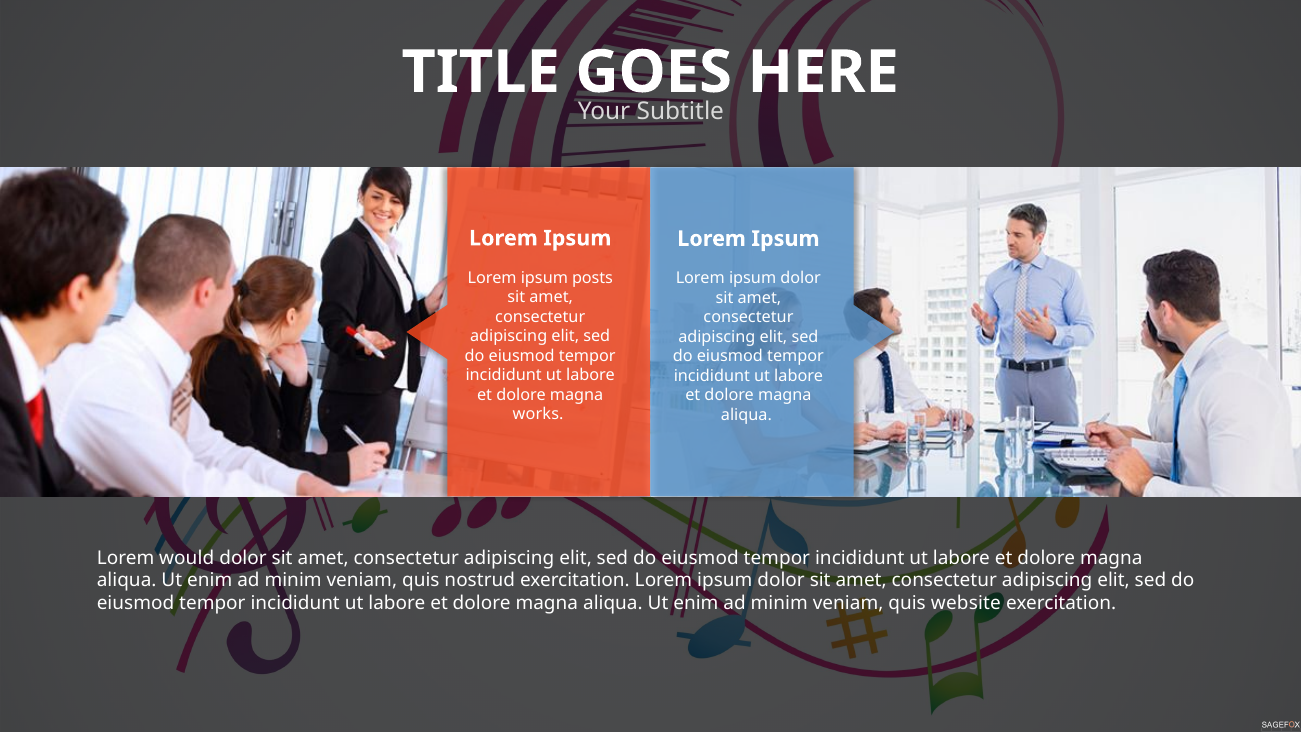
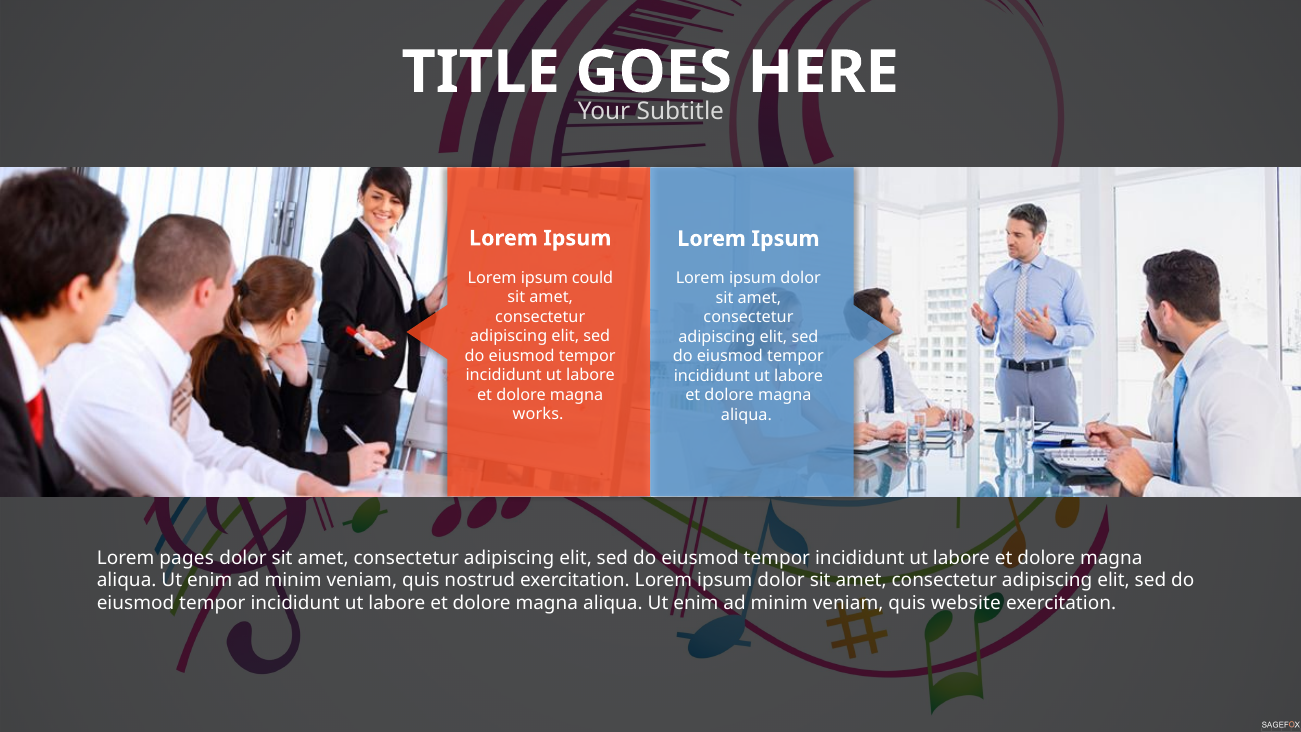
posts: posts -> could
would: would -> pages
